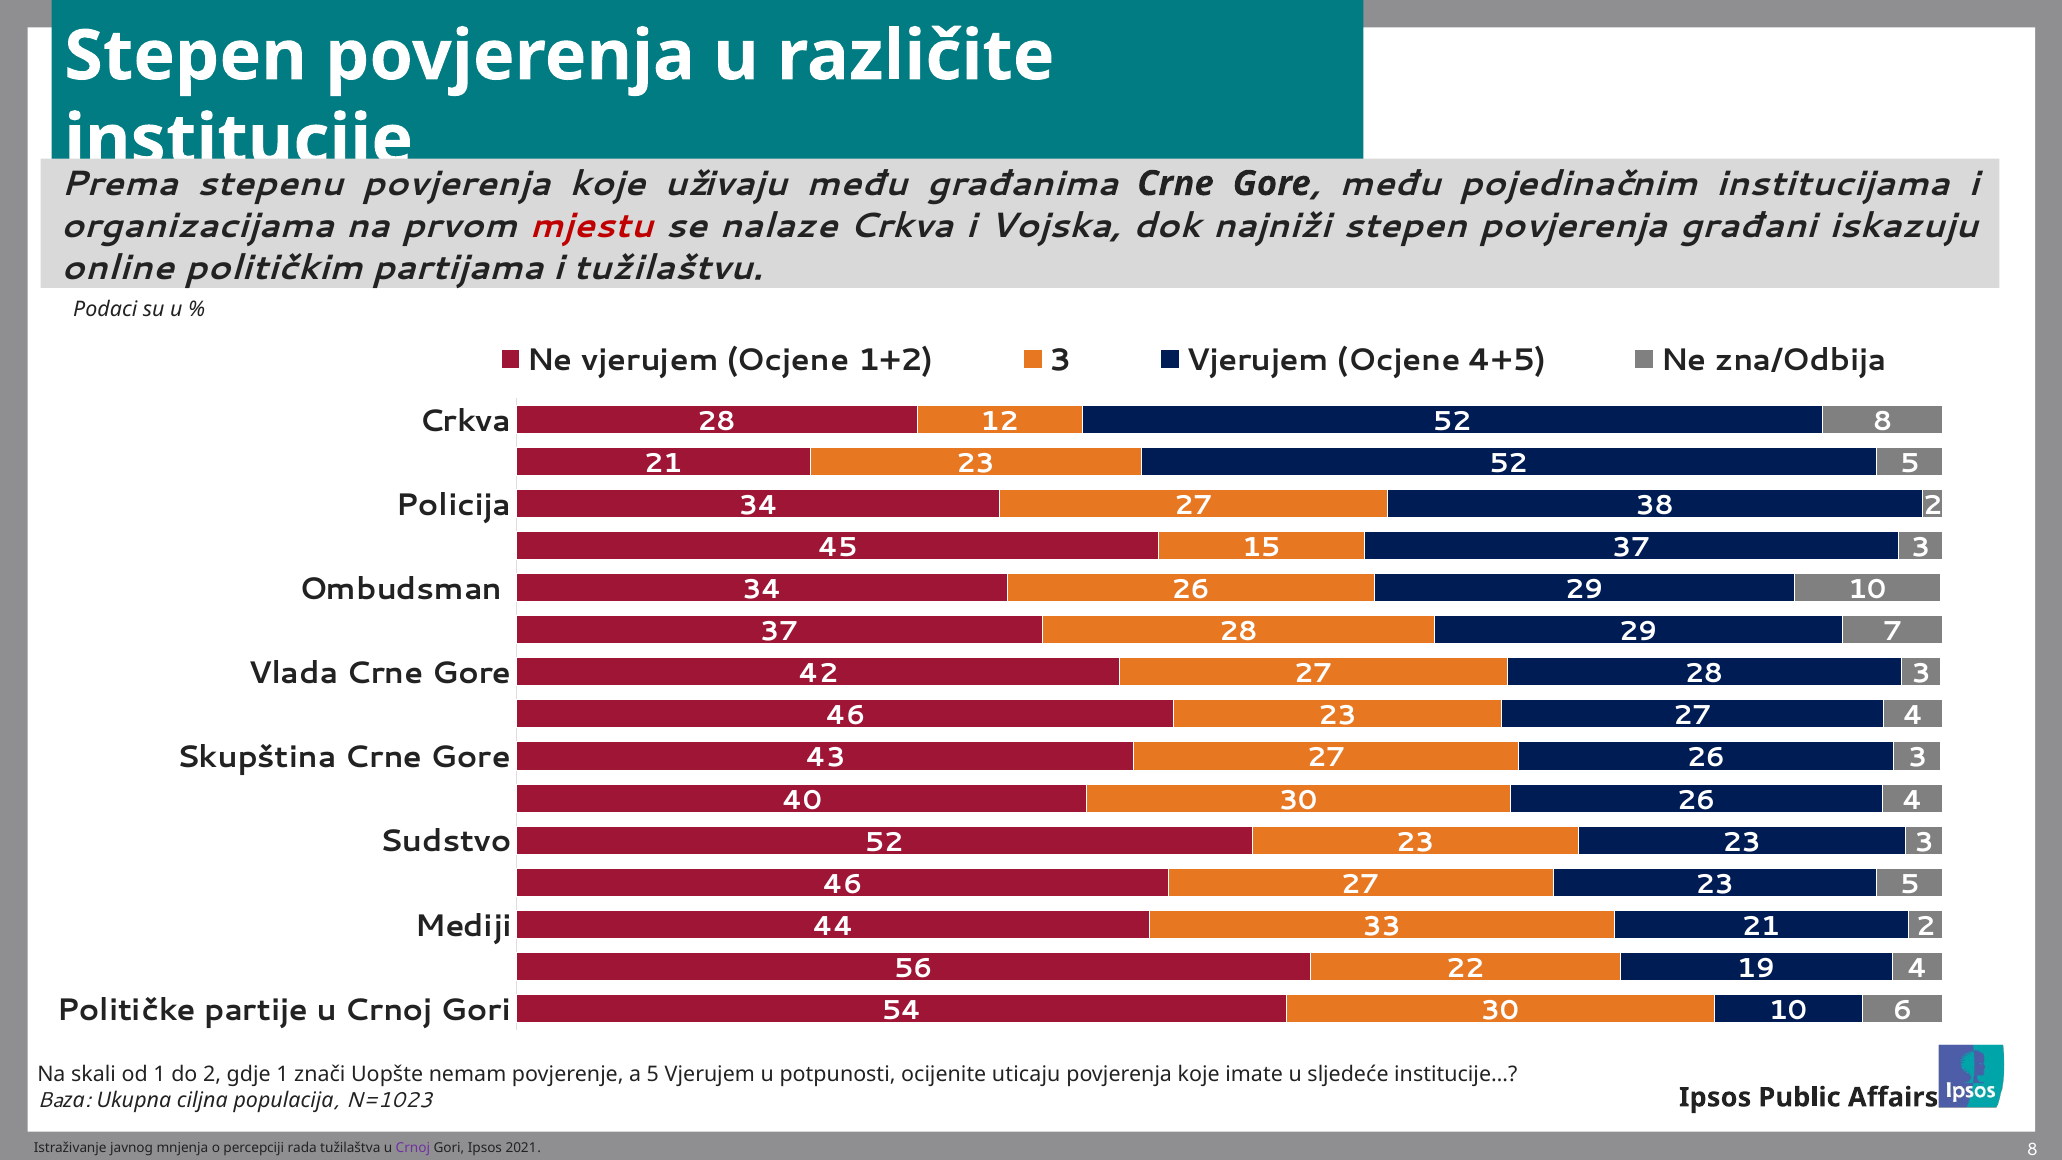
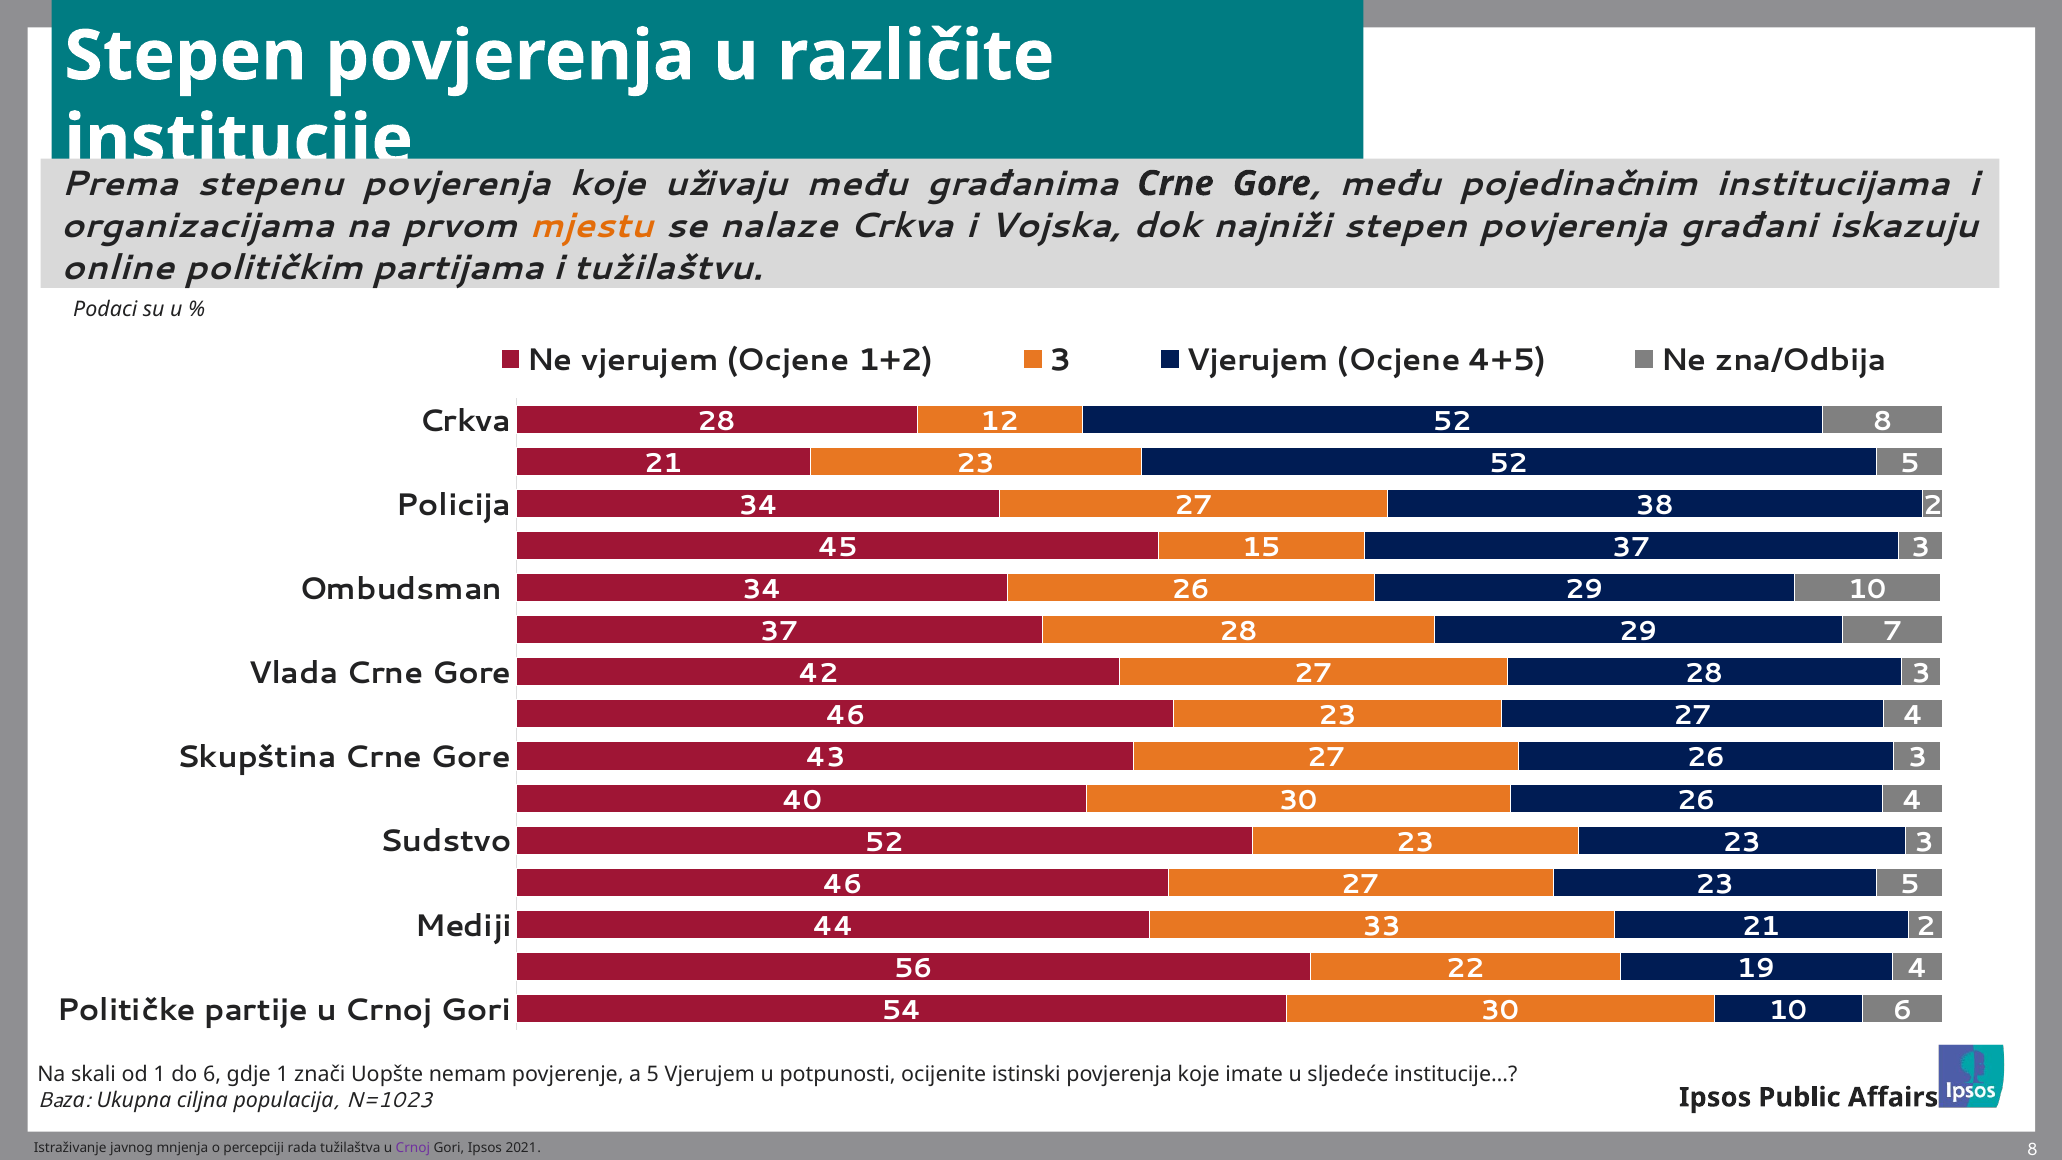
mjestu colour: red -> orange
do 2: 2 -> 6
uticaju: uticaju -> istinski
